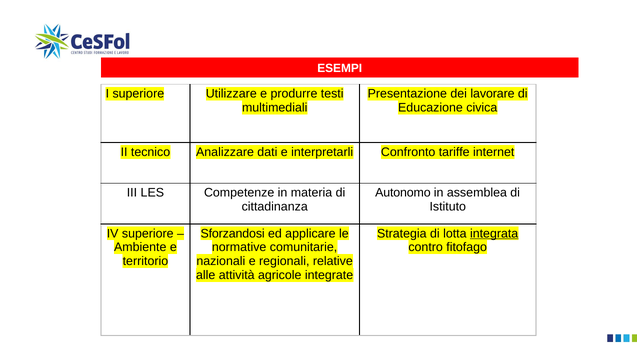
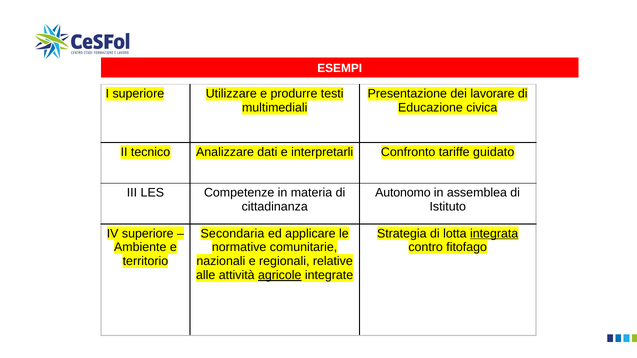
internet: internet -> guidato
Sforzandosi: Sforzandosi -> Secondaria
agricole underline: none -> present
